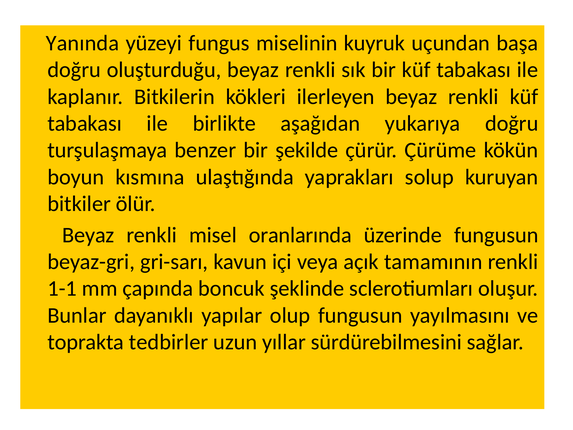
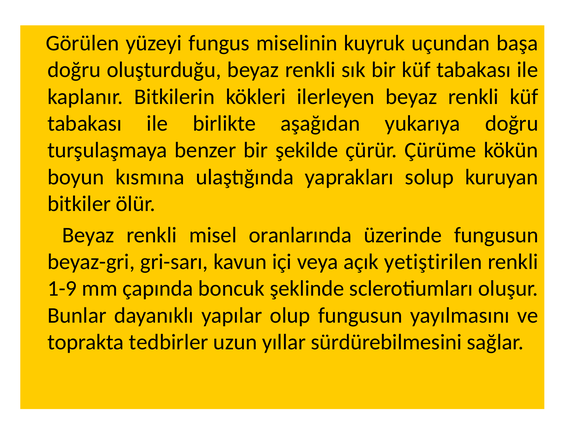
Yanında: Yanında -> Görülen
tamamının: tamamının -> yetiştirilen
1-1: 1-1 -> 1-9
